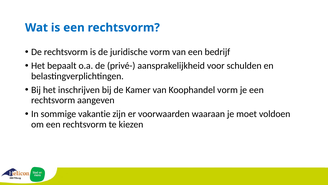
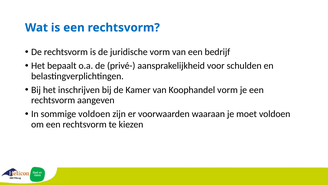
sommige vakantie: vakantie -> voldoen
